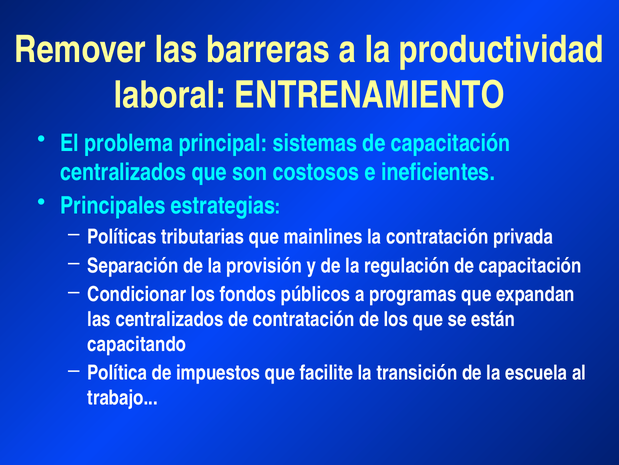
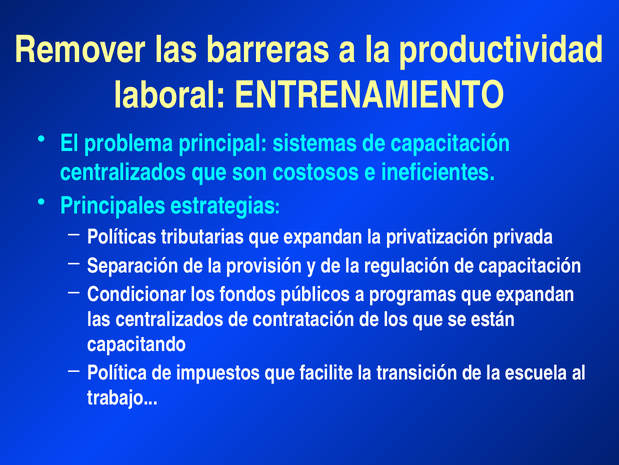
tributarias que mainlines: mainlines -> expandan
la contratación: contratación -> privatización
